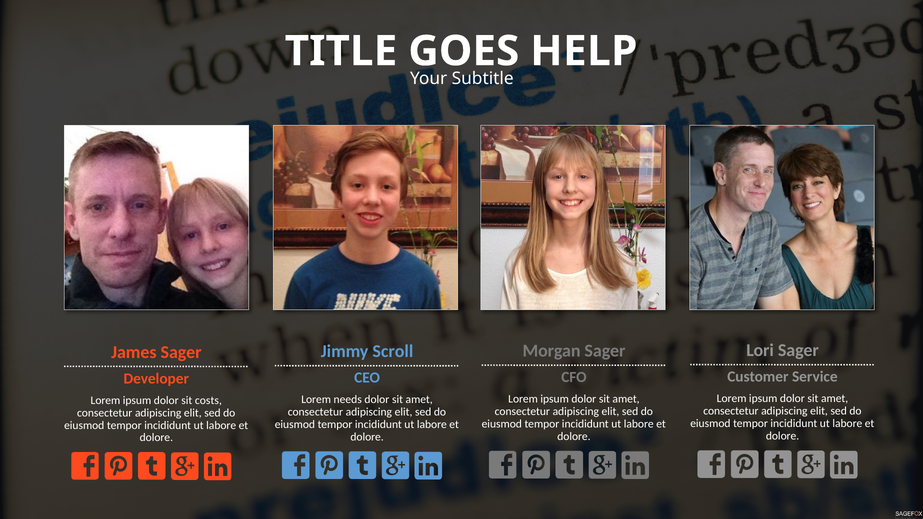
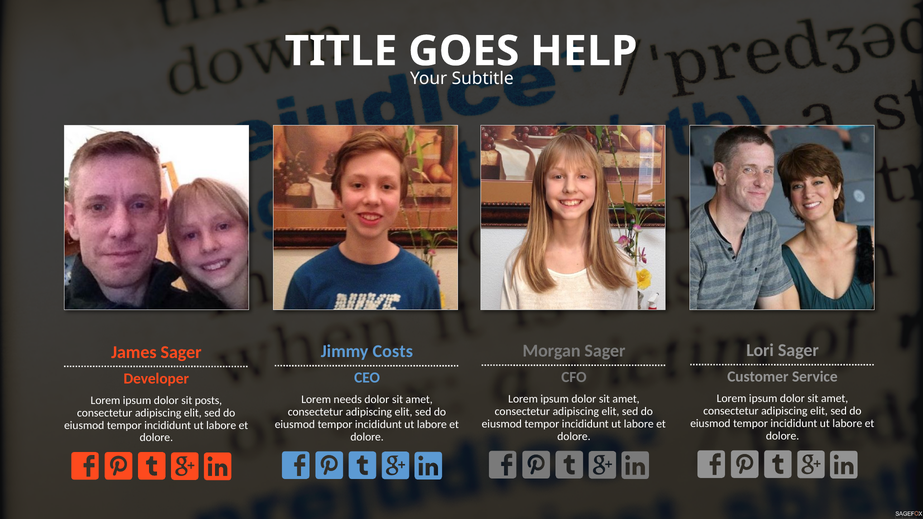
Scroll: Scroll -> Costs
costs: costs -> posts
